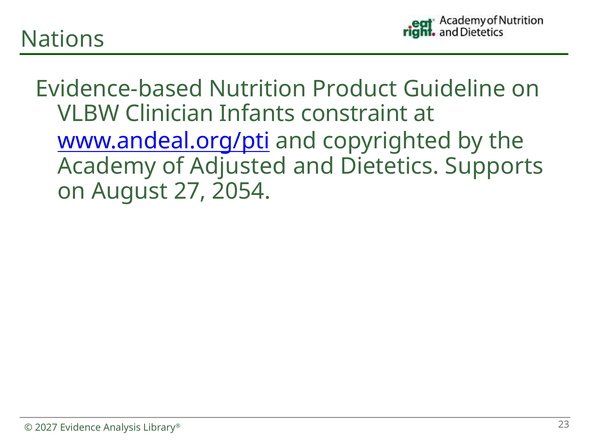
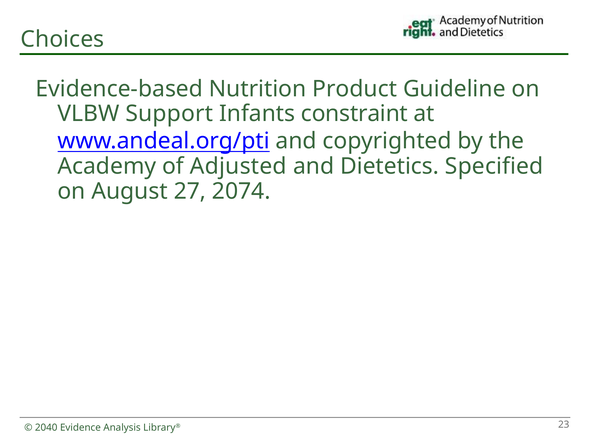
Nations: Nations -> Choices
Clinician: Clinician -> Support
Supports: Supports -> Specified
2054: 2054 -> 2074
2027: 2027 -> 2040
